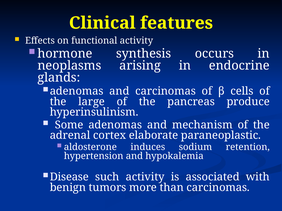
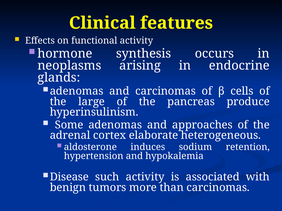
mechanism: mechanism -> approaches
paraneoplastic: paraneoplastic -> heterogeneous
